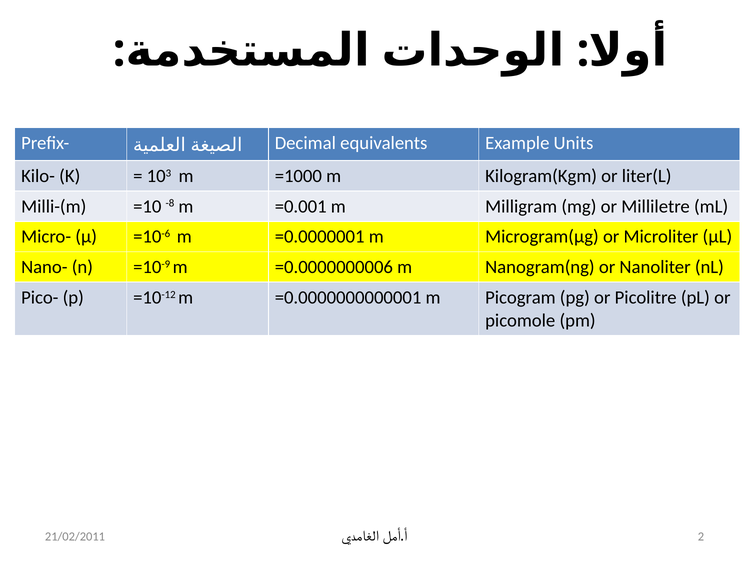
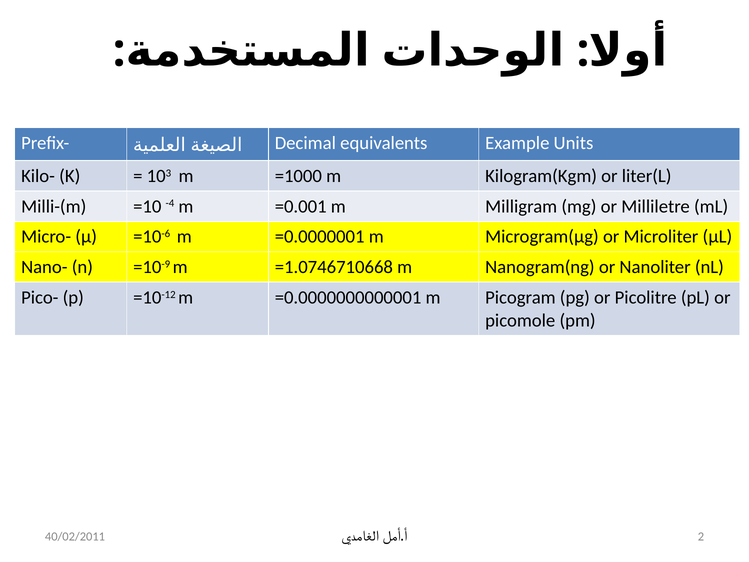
-8: -8 -> -4
=0.0000000006: =0.0000000006 -> =1.0746710668
21/02/2011: 21/02/2011 -> 40/02/2011
